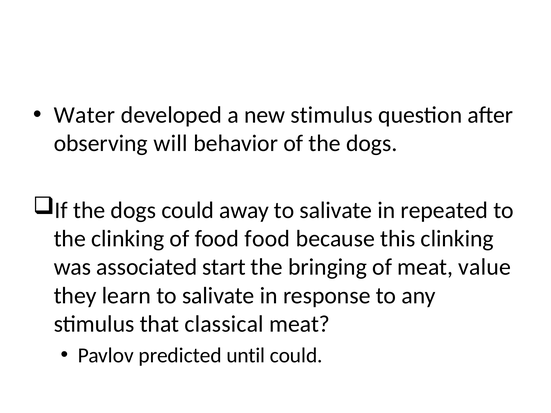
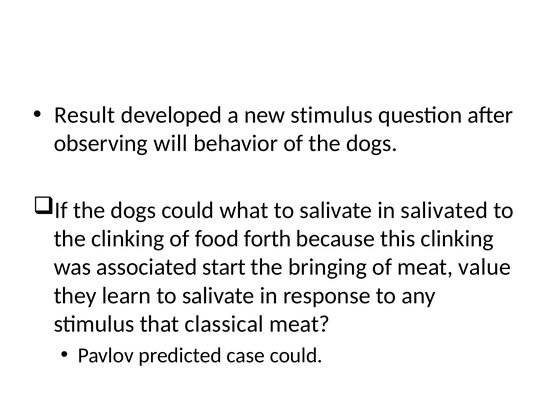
Water: Water -> Result
away: away -> what
repeated: repeated -> salivated
food food: food -> forth
until: until -> case
